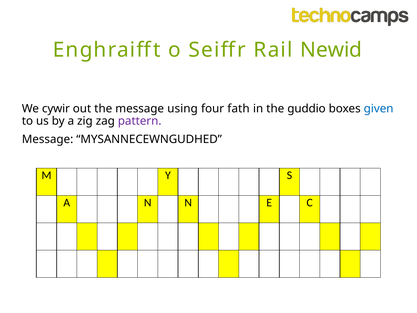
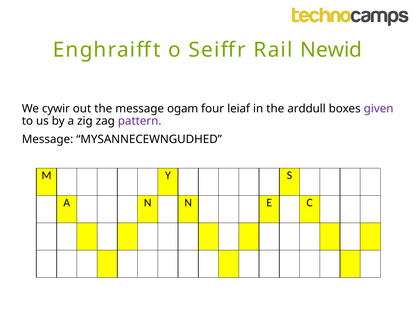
using: using -> ogam
fath: fath -> leiaf
guddio: guddio -> arddull
given colour: blue -> purple
